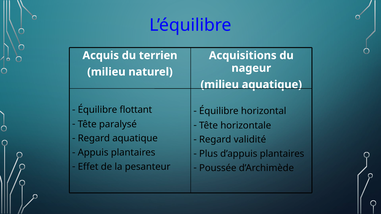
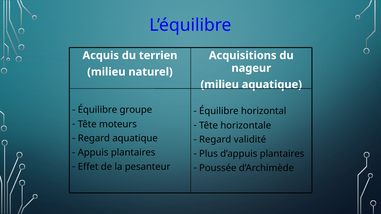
flottant: flottant -> groupe
paralysé: paralysé -> moteurs
